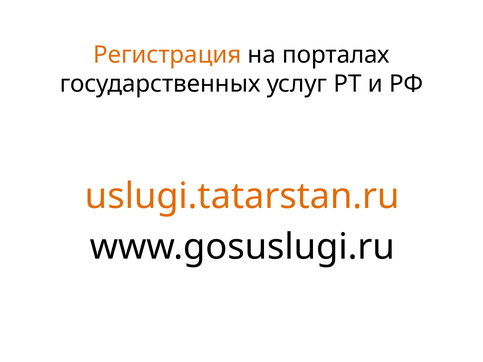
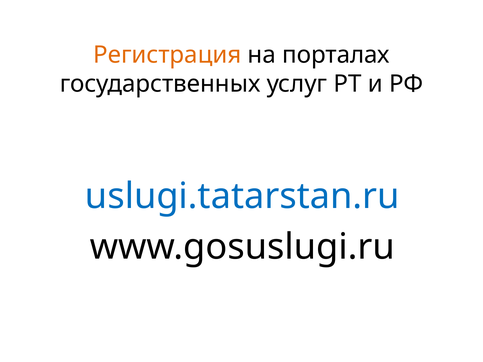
uslugi.tatarstan.ru colour: orange -> blue
